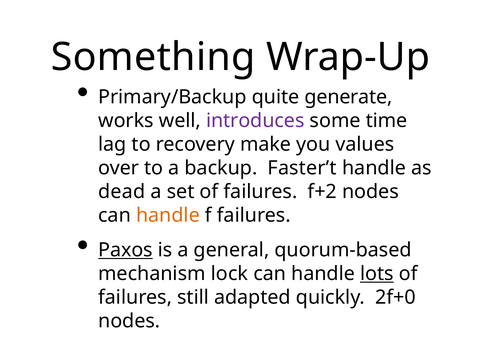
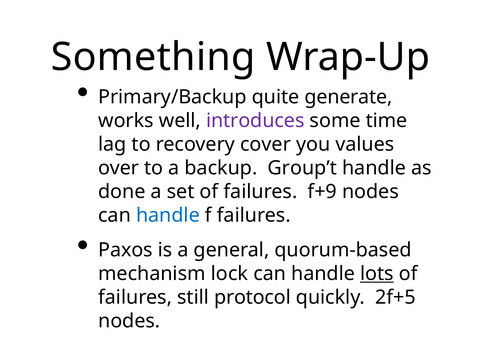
make: make -> cover
Faster’t: Faster’t -> Group’t
dead: dead -> done
f+2: f+2 -> f+9
handle at (168, 216) colour: orange -> blue
Paxos underline: present -> none
adapted: adapted -> protocol
2f+0: 2f+0 -> 2f+5
